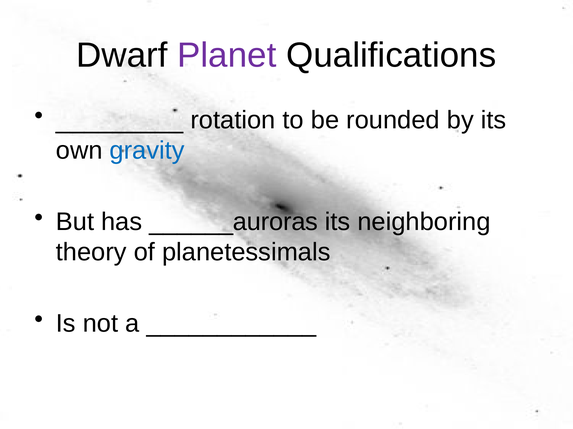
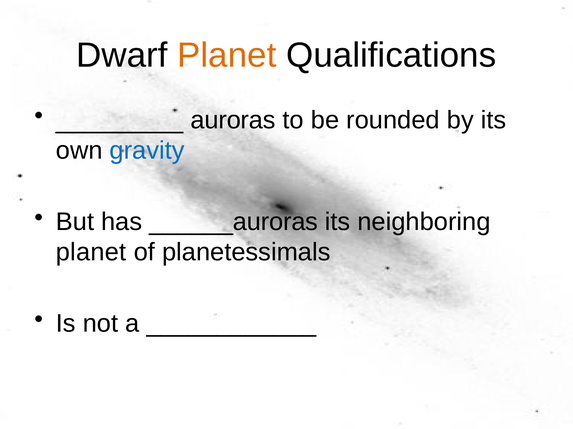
Planet at (227, 55) colour: purple -> orange
rotation: rotation -> auroras
theory at (91, 253): theory -> planet
